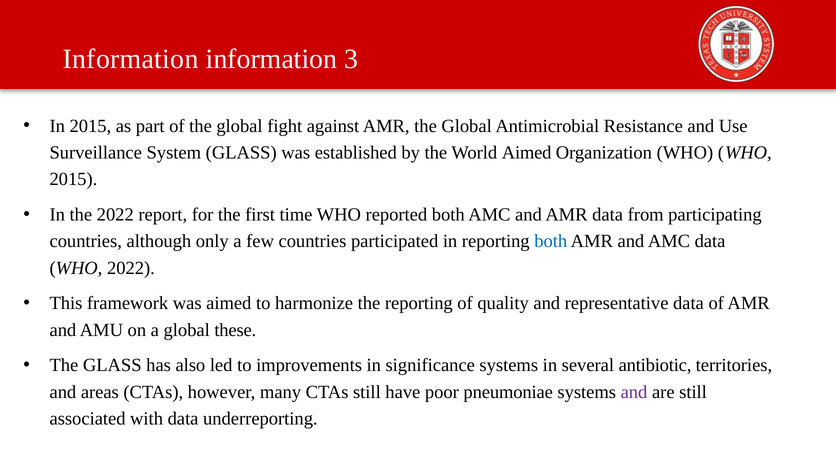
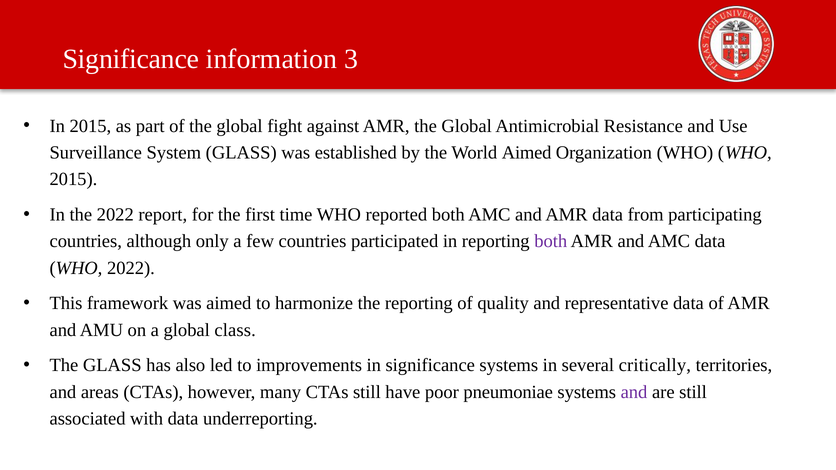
Information at (131, 59): Information -> Significance
both at (551, 241) colour: blue -> purple
these: these -> class
antibiotic: antibiotic -> critically
